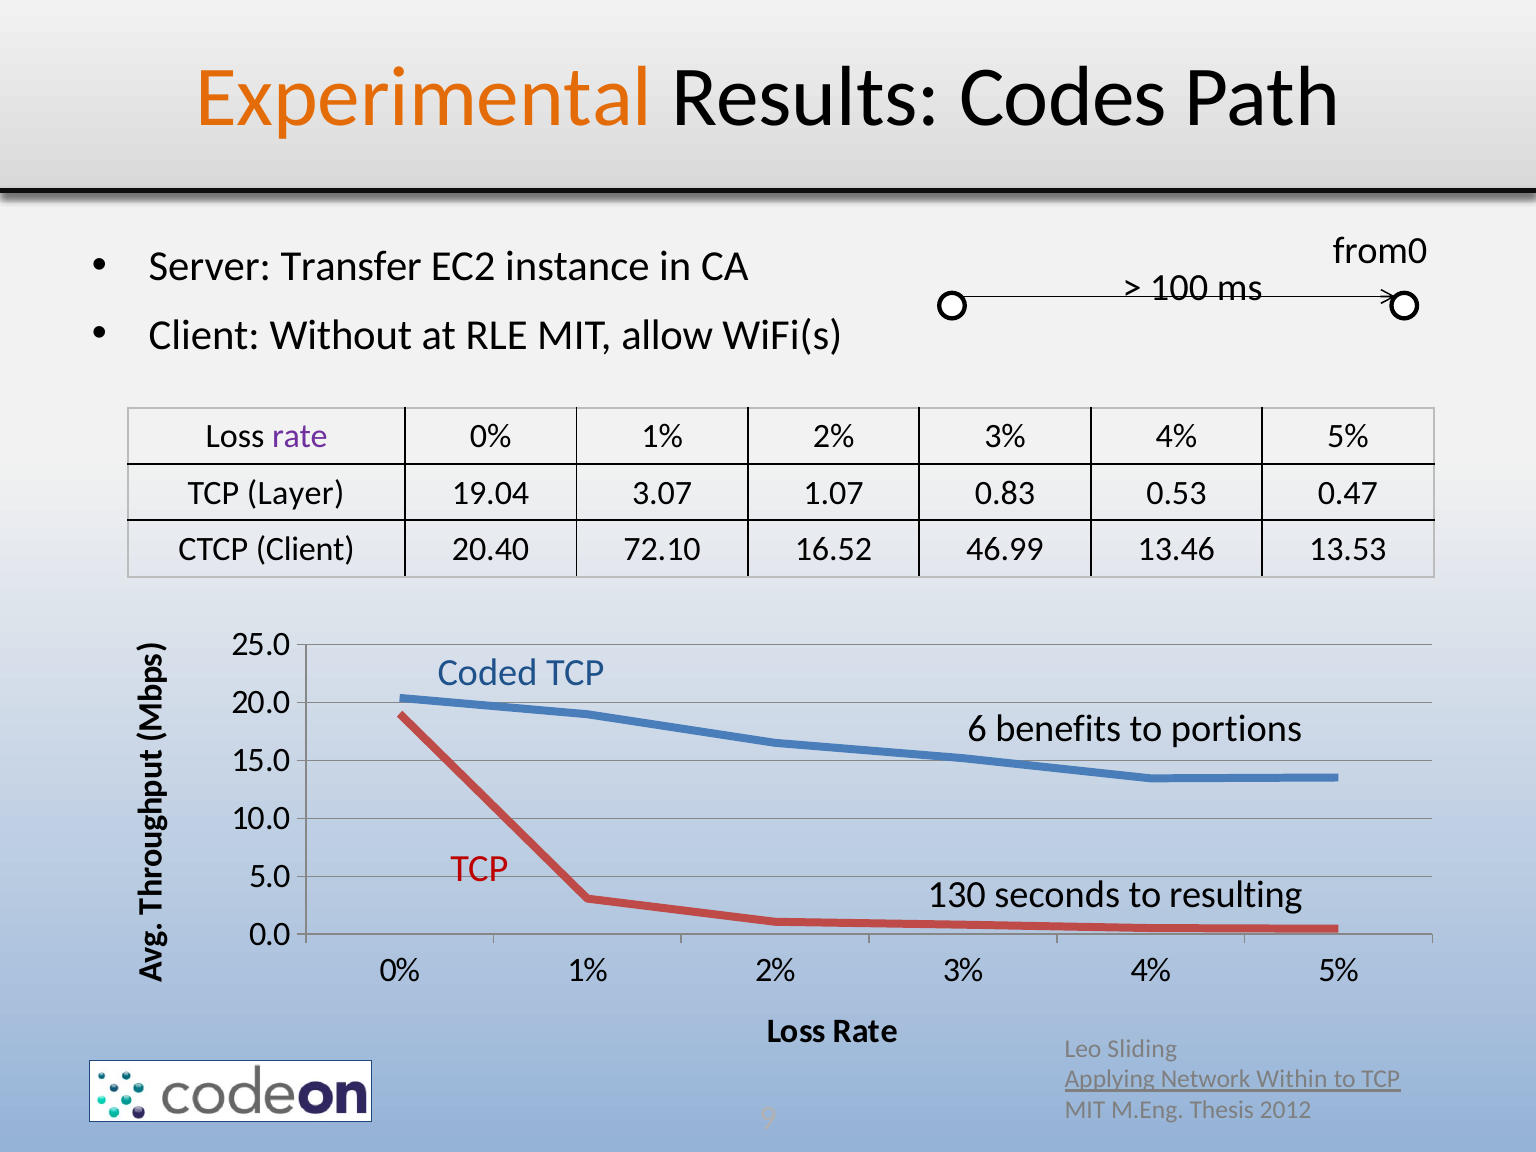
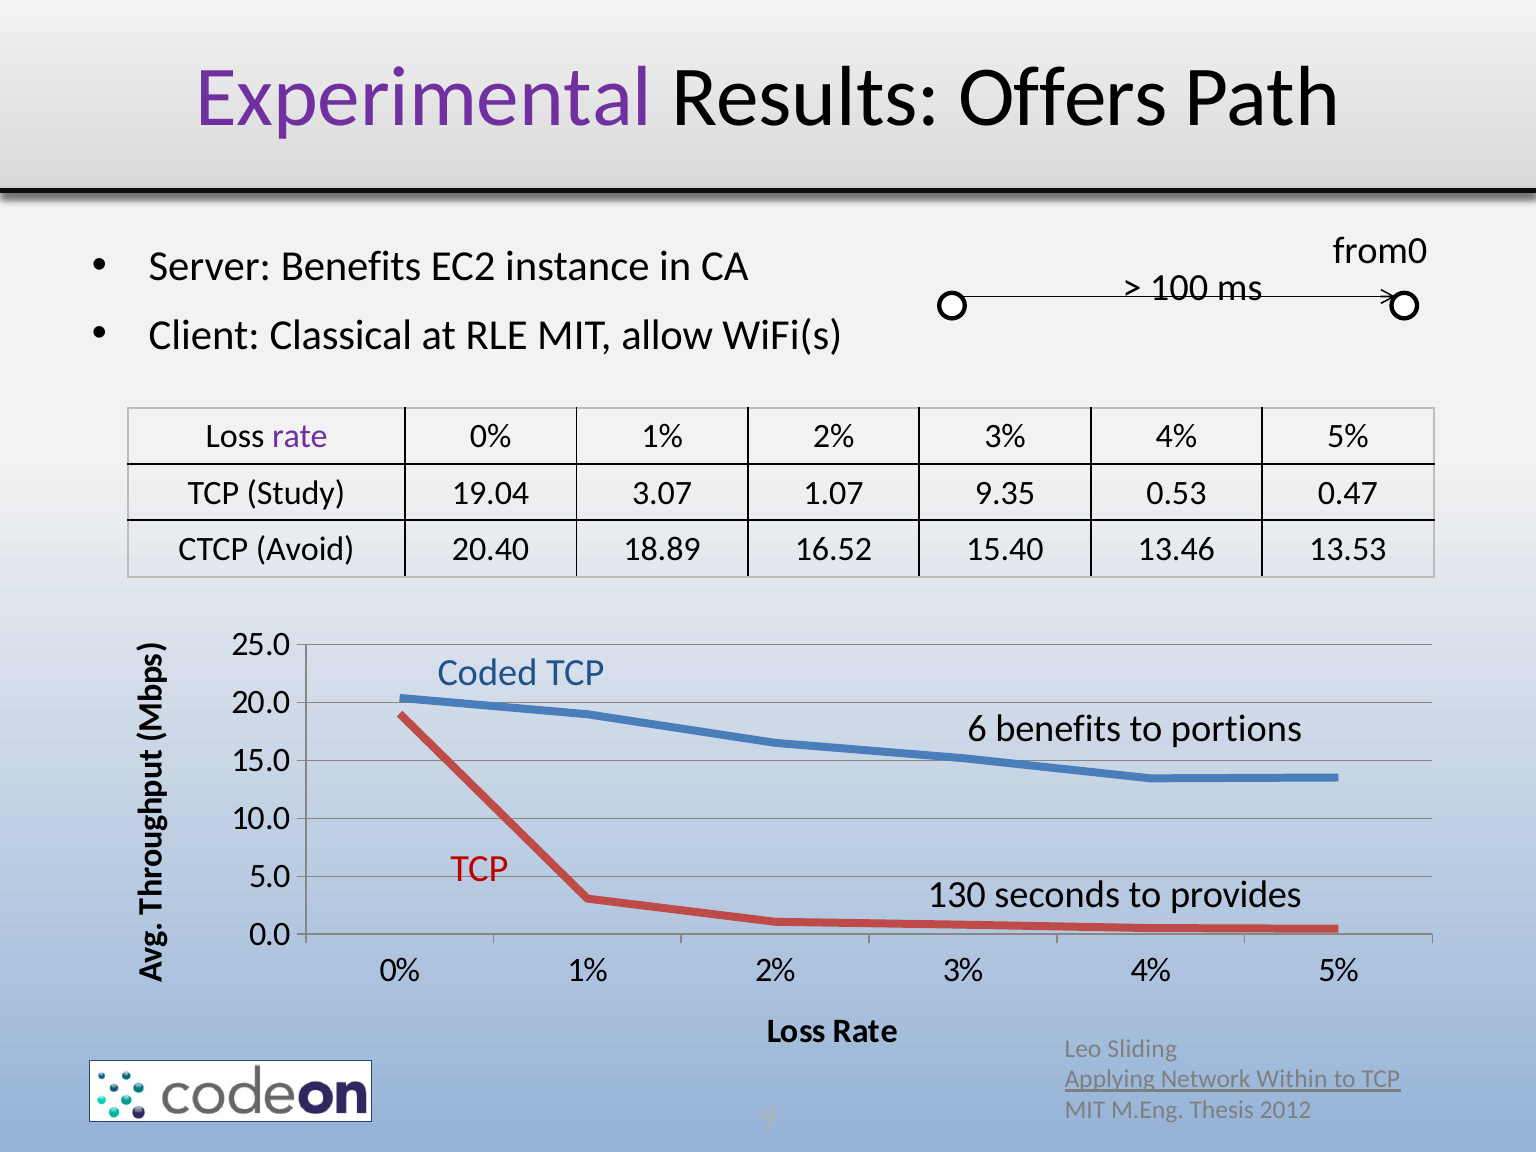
Experimental colour: orange -> purple
Codes: Codes -> Offers
Server Transfer: Transfer -> Benefits
Without: Without -> Classical
Layer: Layer -> Study
0.83: 0.83 -> 9.35
CTCP Client: Client -> Avoid
72.10: 72.10 -> 18.89
46.99: 46.99 -> 15.40
resulting: resulting -> provides
